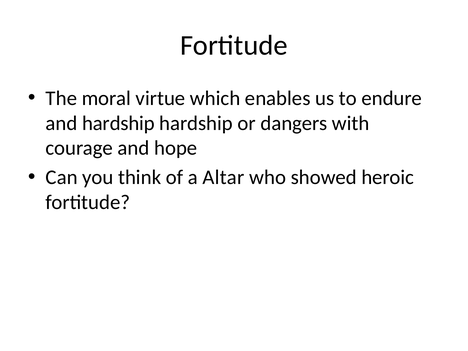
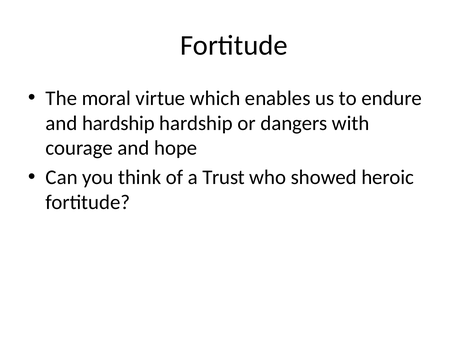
Altar: Altar -> Trust
